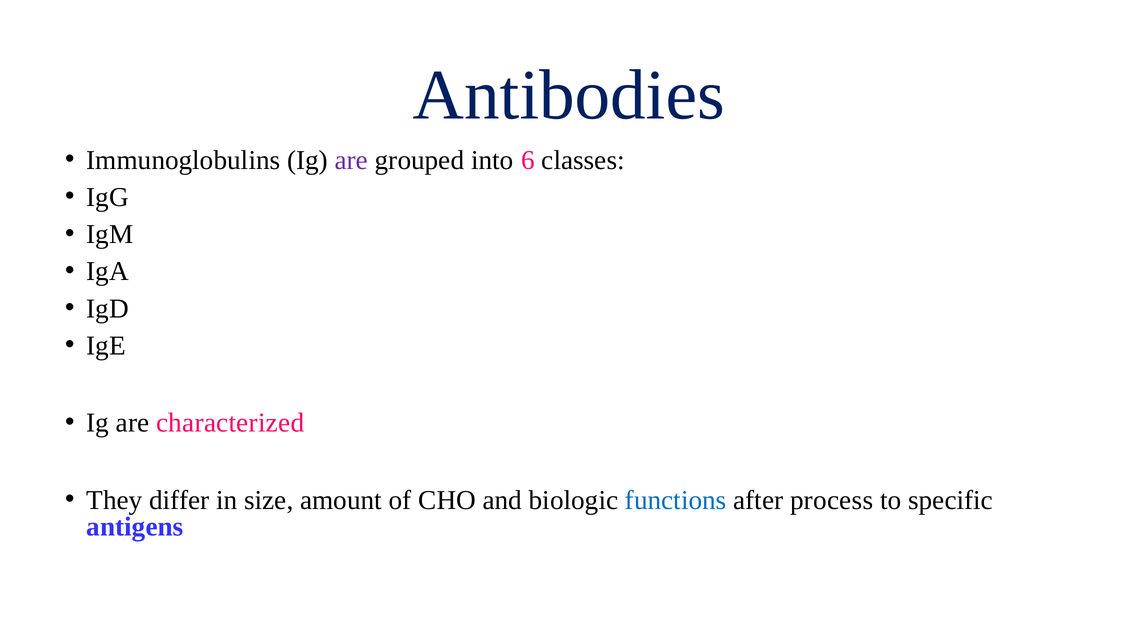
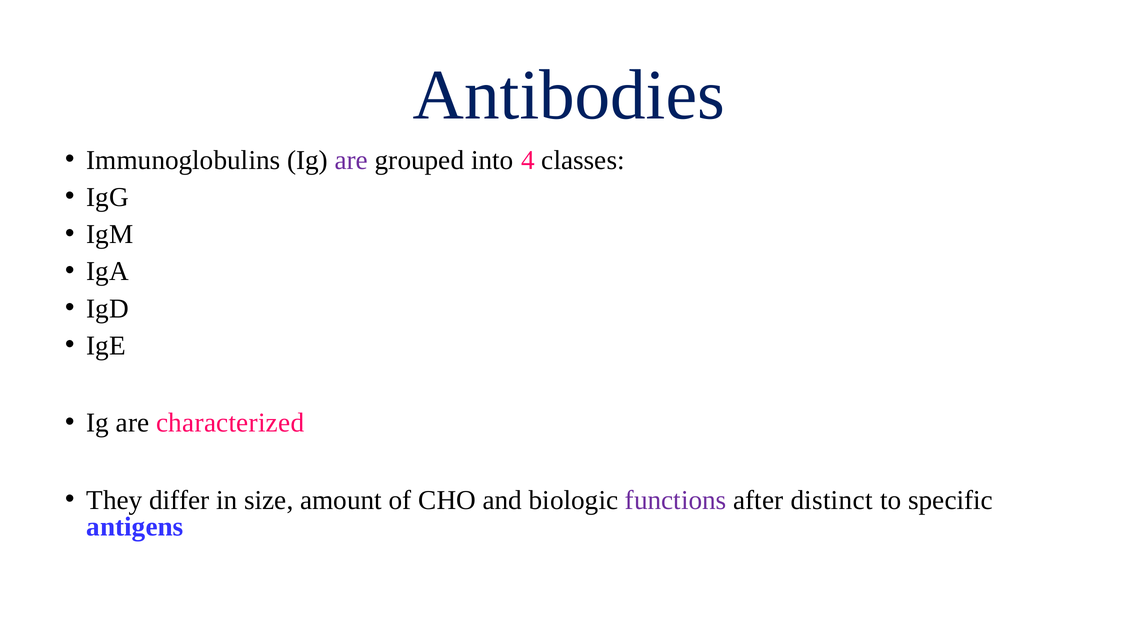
6: 6 -> 4
functions colour: blue -> purple
process: process -> distinct
